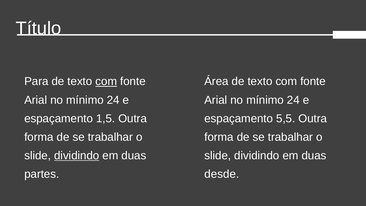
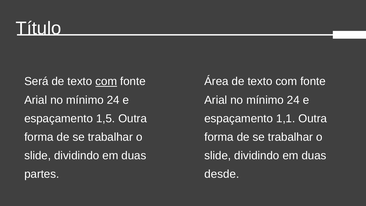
Para: Para -> Será
5,5: 5,5 -> 1,1
dividindo at (77, 155) underline: present -> none
